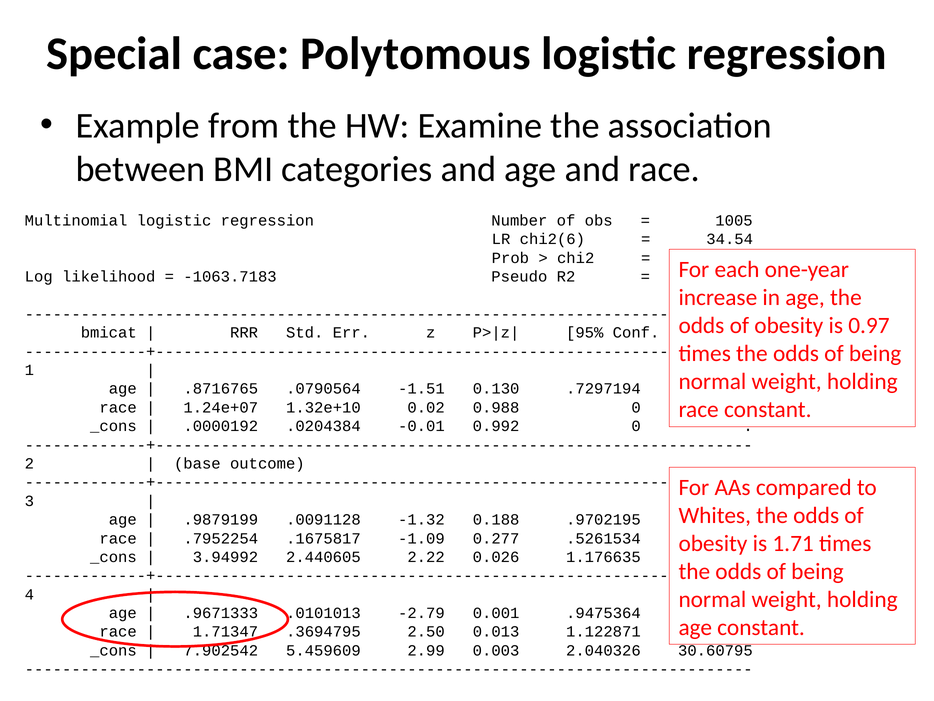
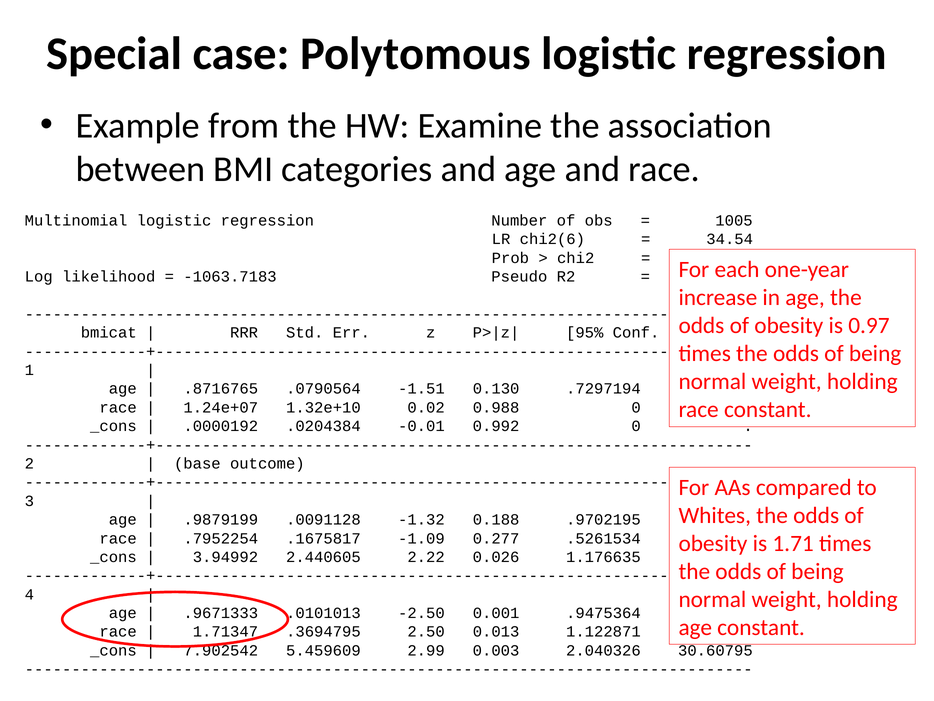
-2.79: -2.79 -> -2.50
